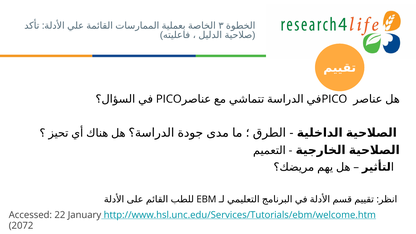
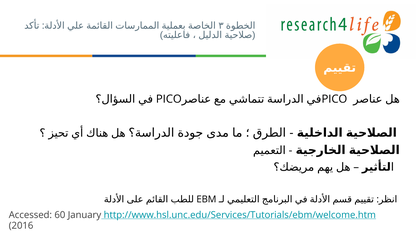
22: 22 -> 60
2072: 2072 -> 2016
